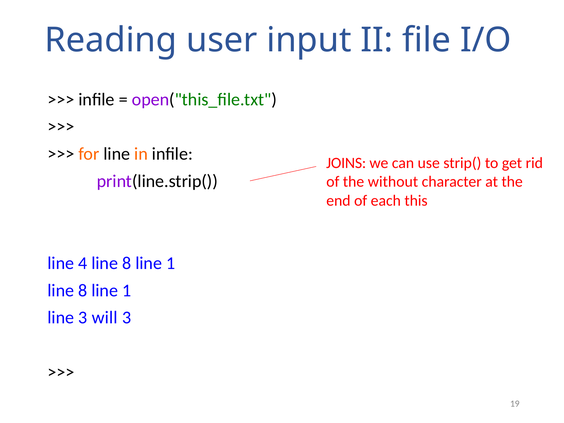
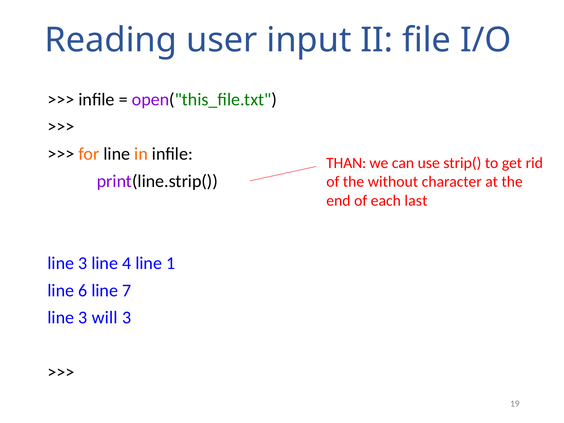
JOINS: JOINS -> THAN
this: this -> last
4 at (83, 263): 4 -> 3
8 at (127, 263): 8 -> 4
8 at (83, 290): 8 -> 6
1 at (127, 290): 1 -> 7
